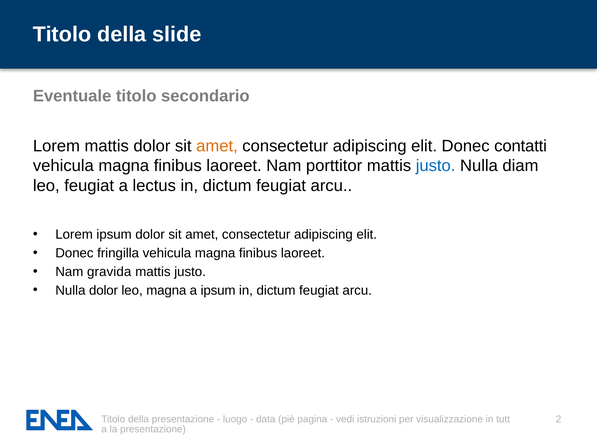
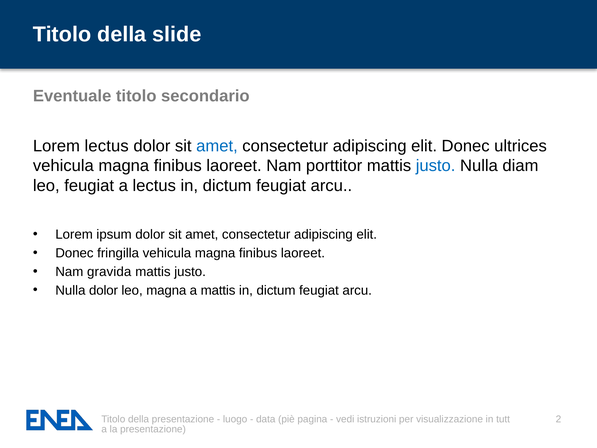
Lorem mattis: mattis -> lectus
amet at (217, 146) colour: orange -> blue
contatti: contatti -> ultrices
a ipsum: ipsum -> mattis
